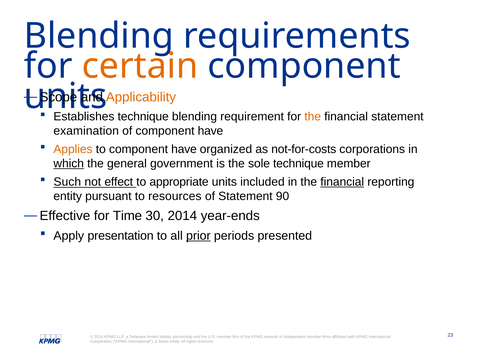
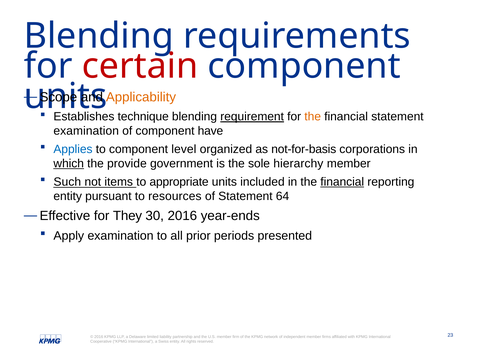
certain colour: orange -> red
requirement underline: none -> present
Applies colour: orange -> blue
to component have: have -> level
not-for-costs: not-for-costs -> not-for-basis
general: general -> provide
sole technique: technique -> hierarchy
effect: effect -> items
90: 90 -> 64
Time: Time -> They
30 2014: 2014 -> 2016
Apply presentation: presentation -> examination
prior underline: present -> none
